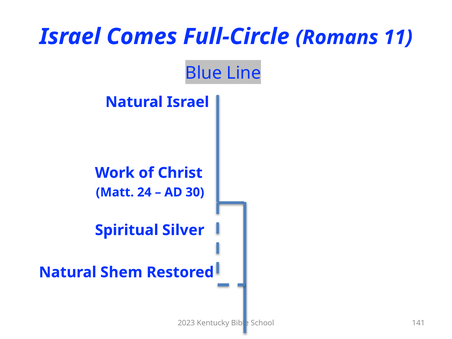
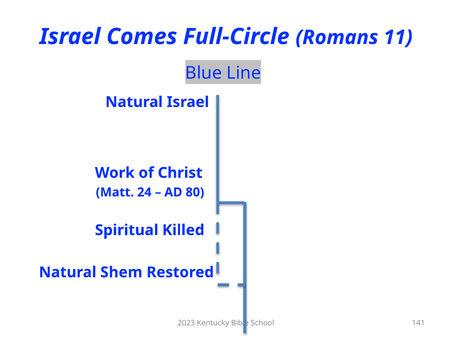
30: 30 -> 80
Silver: Silver -> Killed
